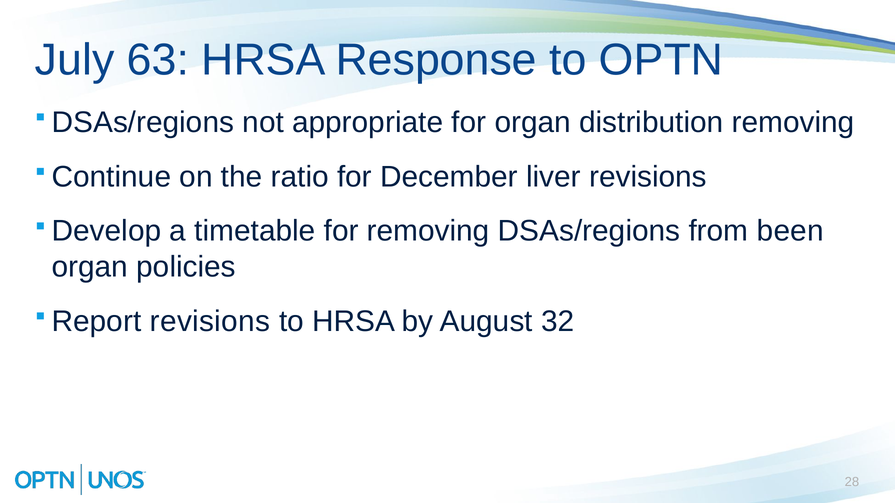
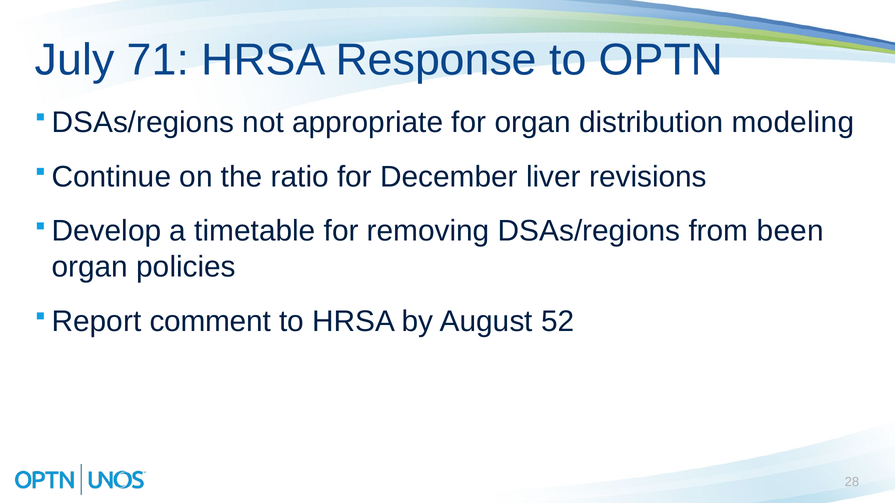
63: 63 -> 71
distribution removing: removing -> modeling
revisions at (210, 322): revisions -> comment
32: 32 -> 52
